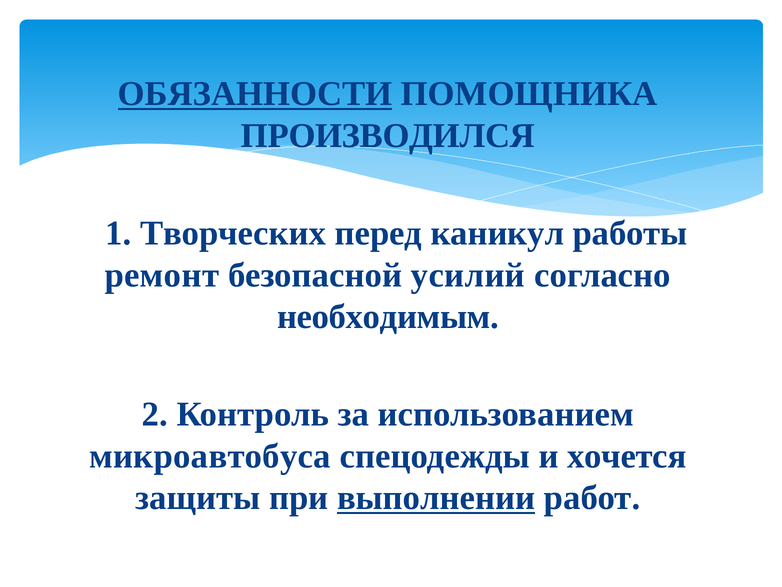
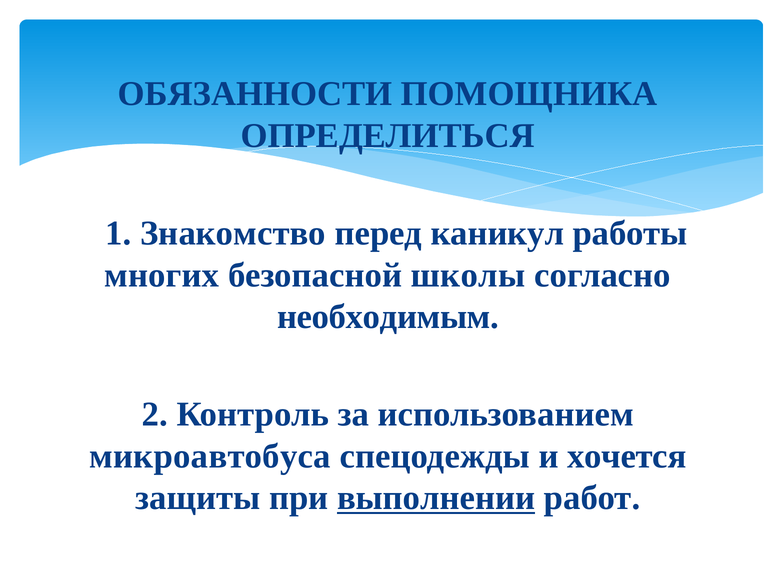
ОБЯЗАННОСТИ underline: present -> none
ПРОИЗВОДИЛСЯ: ПРОИЗВОДИЛСЯ -> ОПРЕДЕЛИТЬСЯ
Творческих: Творческих -> Знакомство
ремонт: ремонт -> многих
усилий: усилий -> школы
